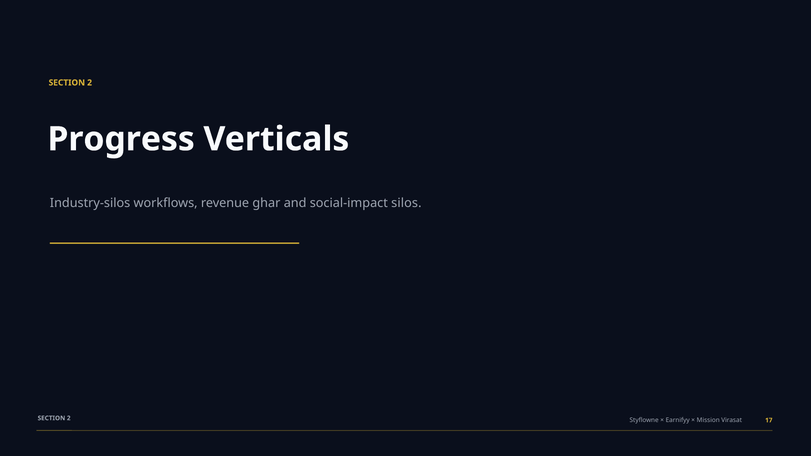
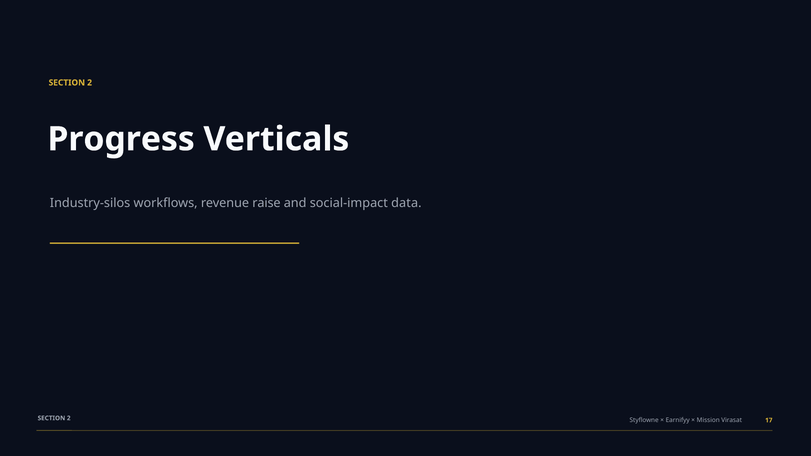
ghar: ghar -> raise
silos: silos -> data
